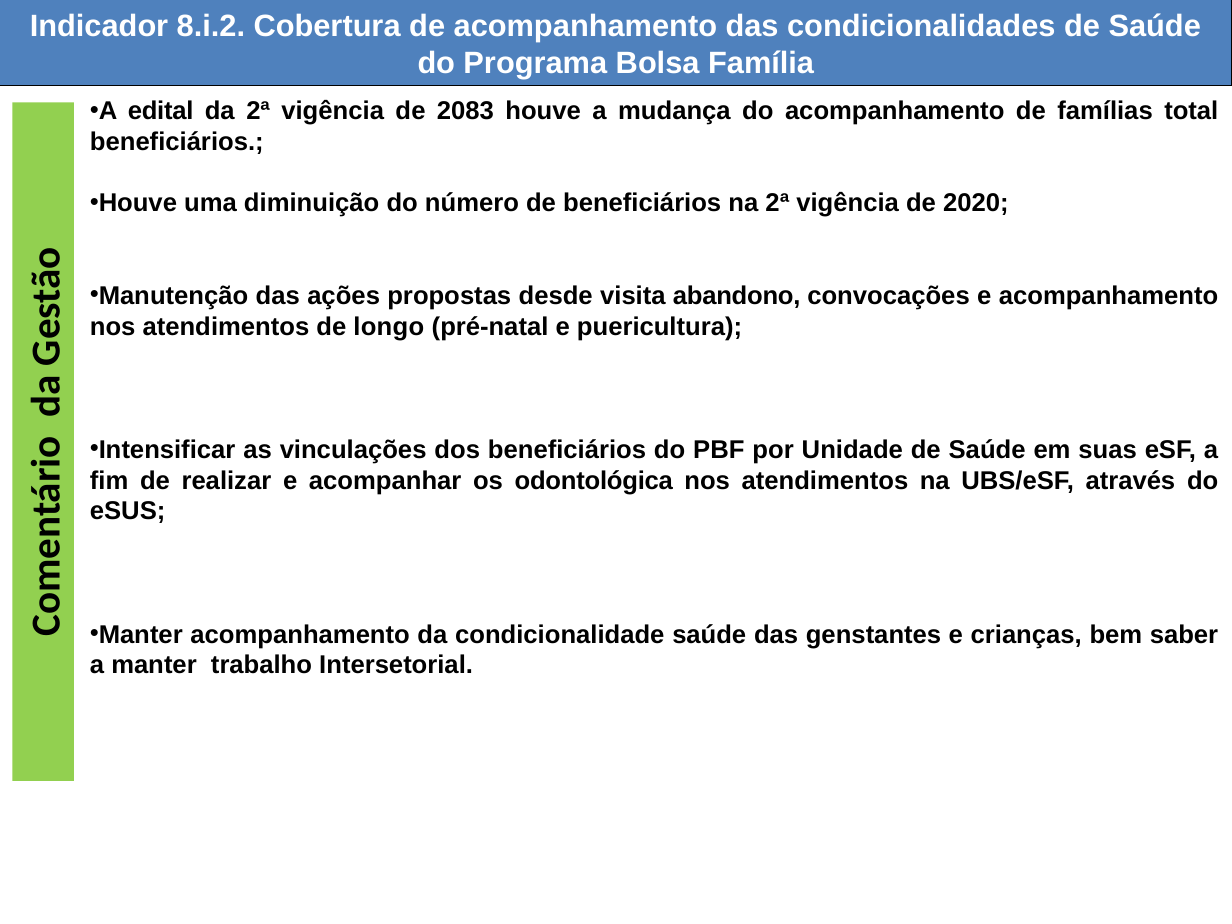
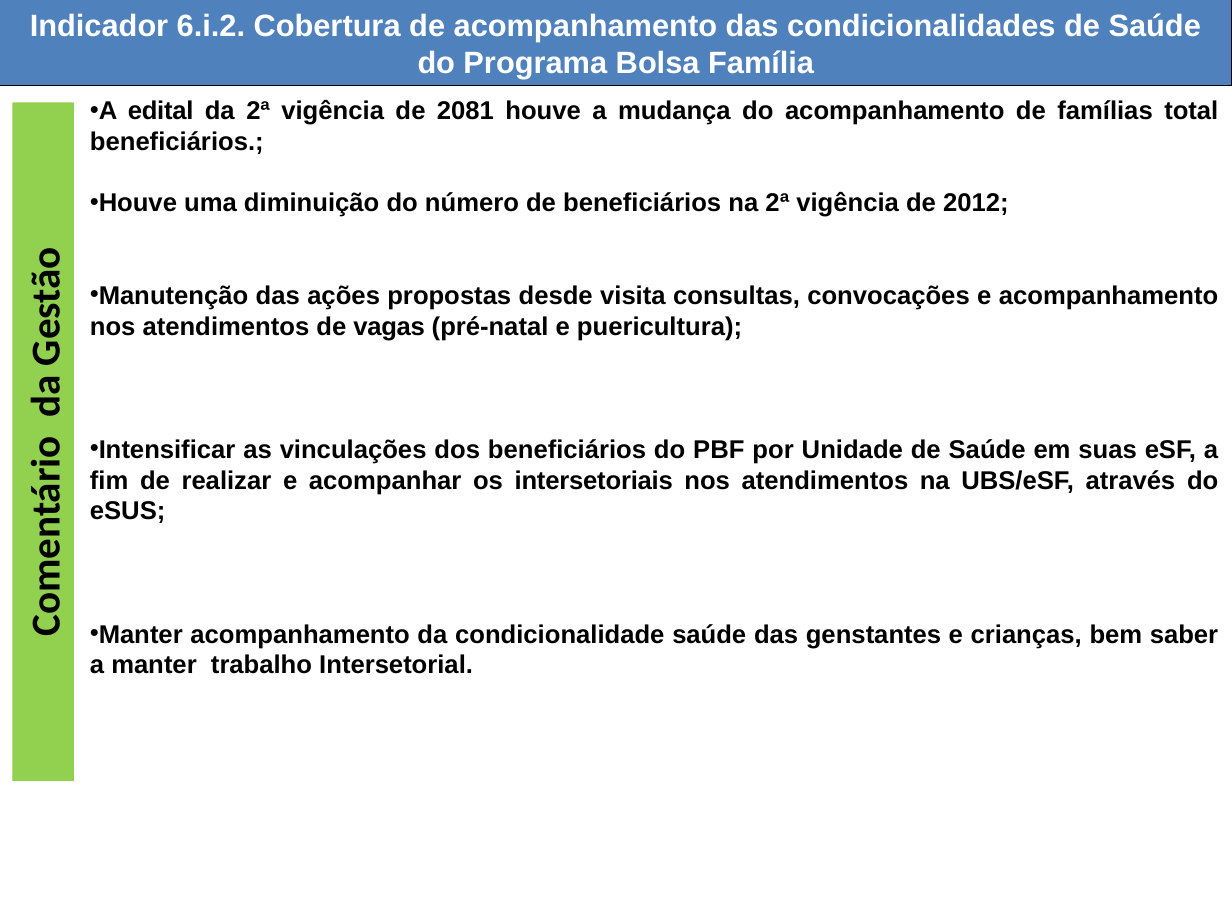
8.i.2: 8.i.2 -> 6.i.2
2083: 2083 -> 2081
2020: 2020 -> 2012
abandono: abandono -> consultas
longo: longo -> vagas
odontológica: odontológica -> intersetoriais
